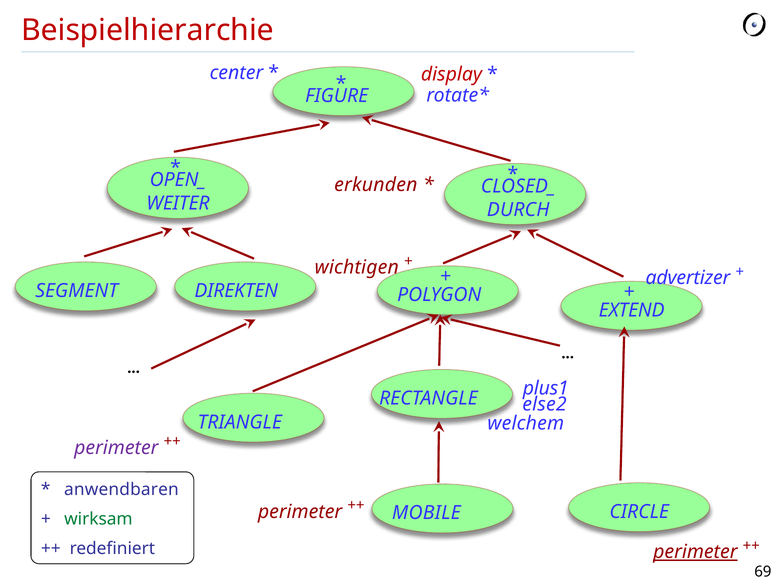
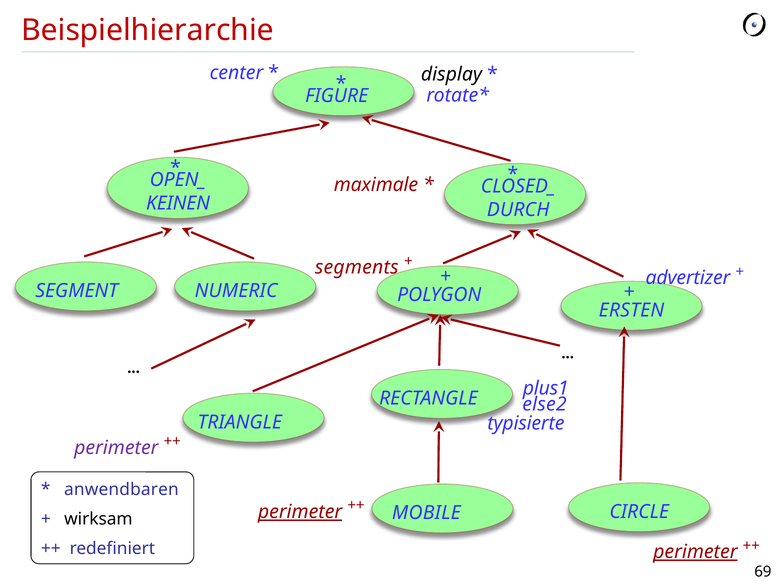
display colour: red -> black
erkunden: erkunden -> maximale
WEITER: WEITER -> KEINEN
wichtigen: wichtigen -> segments
DIREKTEN: DIREKTEN -> NUMERIC
EXTEND: EXTEND -> ERSTEN
welchem: welchem -> typisierte
perimeter at (300, 512) underline: none -> present
wirksam colour: green -> black
